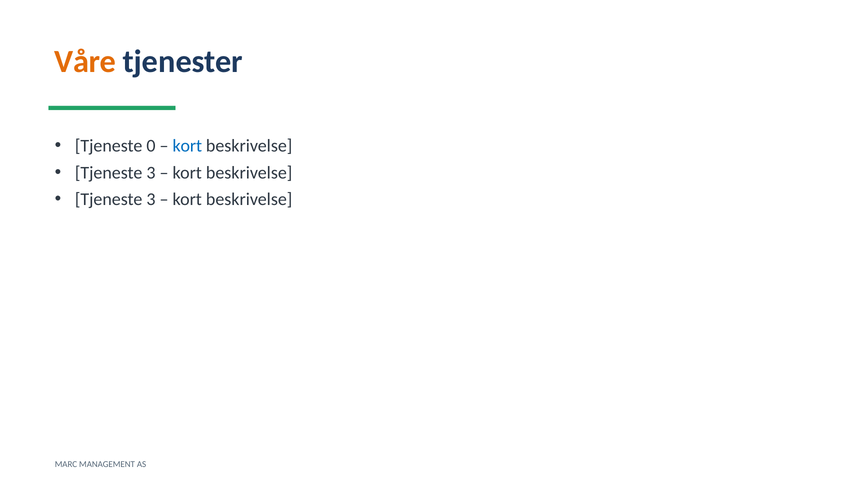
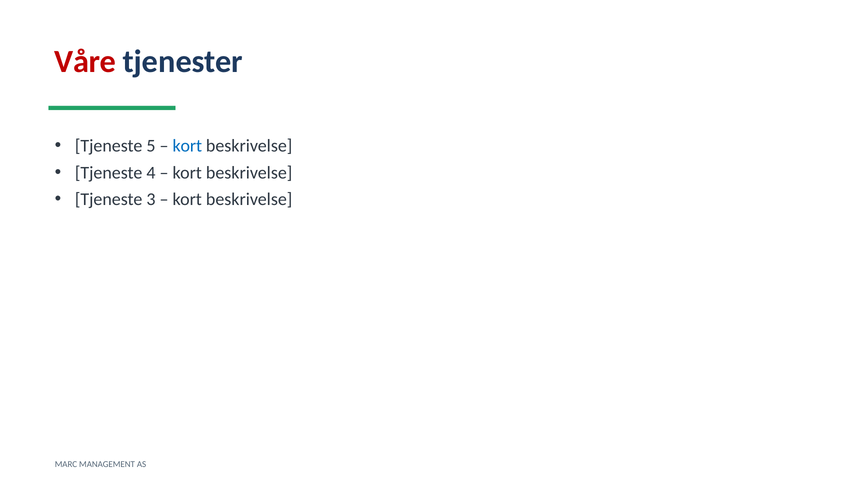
Våre colour: orange -> red
0: 0 -> 5
3 at (151, 173): 3 -> 4
